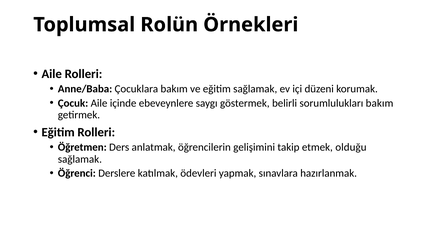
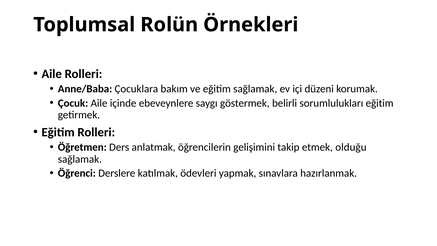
sorumlulukları bakım: bakım -> eğitim
